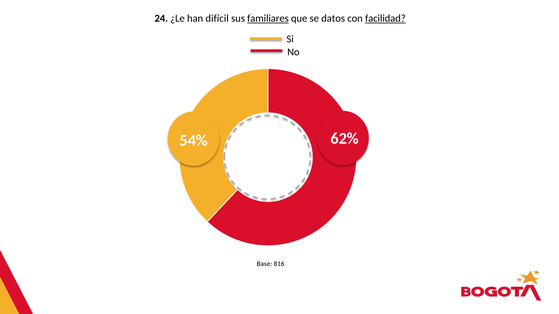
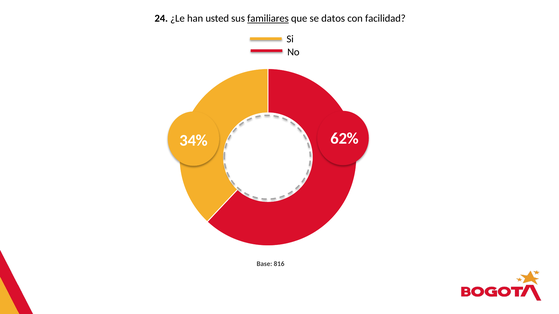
difícil: difícil -> usted
facilidad underline: present -> none
54%: 54% -> 34%
